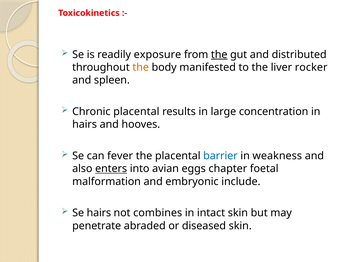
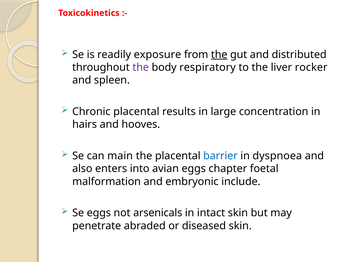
the at (141, 67) colour: orange -> purple
manifested: manifested -> respiratory
fever: fever -> main
weakness: weakness -> dyspnoea
enters underline: present -> none
Se hairs: hairs -> eggs
combines: combines -> arsenicals
